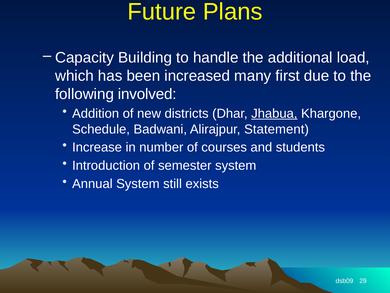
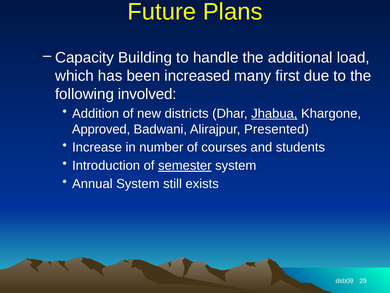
Schedule: Schedule -> Approved
Statement: Statement -> Presented
semester underline: none -> present
